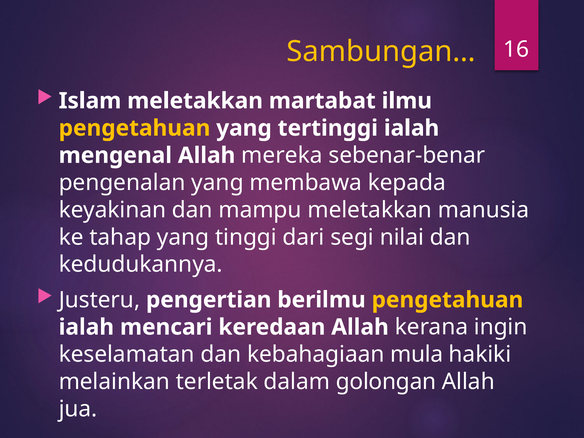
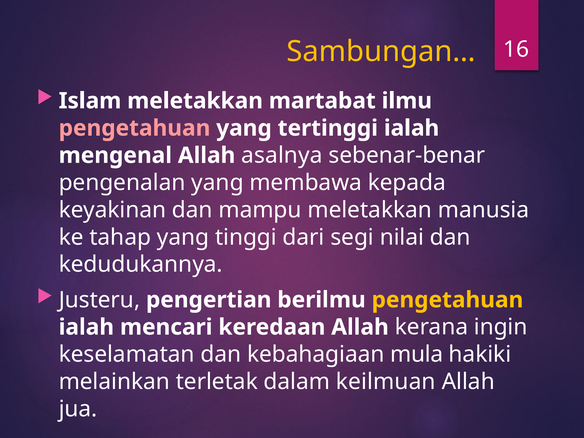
pengetahuan at (135, 128) colour: yellow -> pink
mereka: mereka -> asalnya
golongan: golongan -> keilmuan
